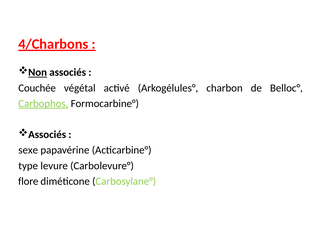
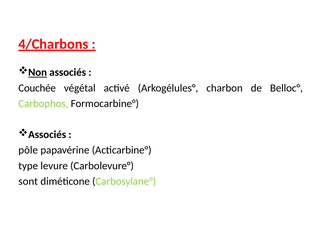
Carbophos underline: present -> none
sexe: sexe -> pôle
flore: flore -> sont
